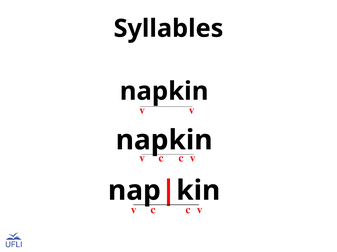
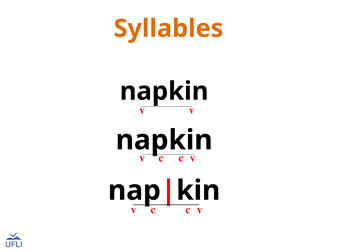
Syllables colour: black -> orange
